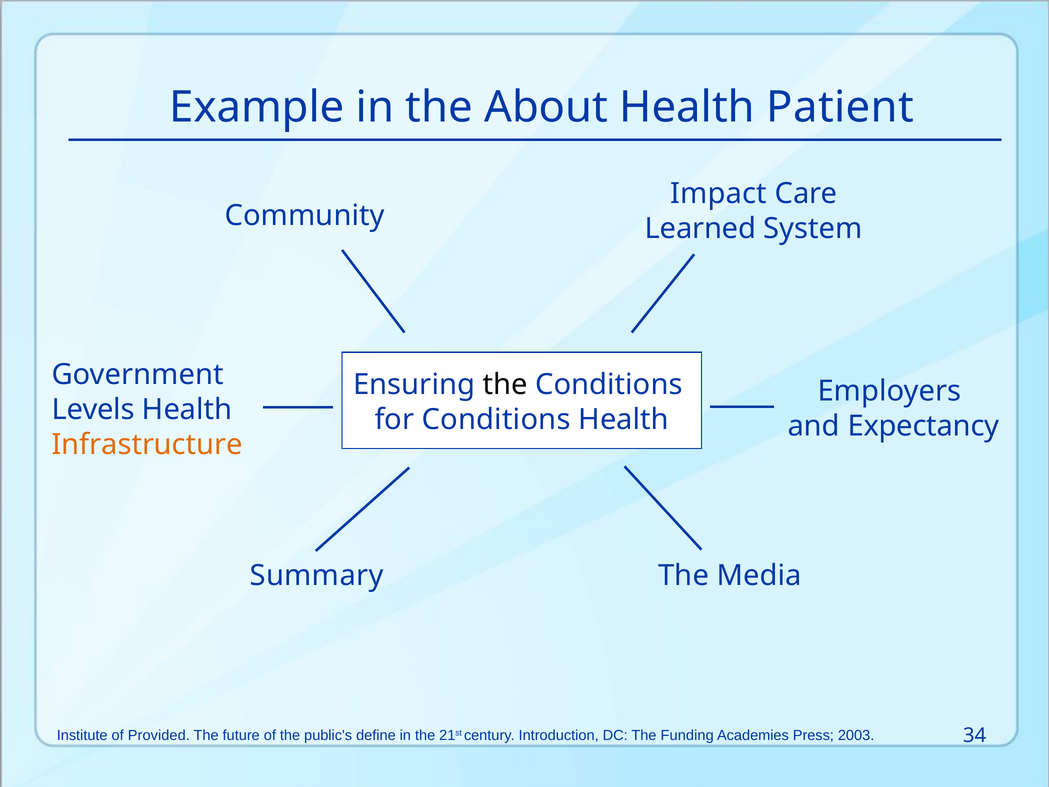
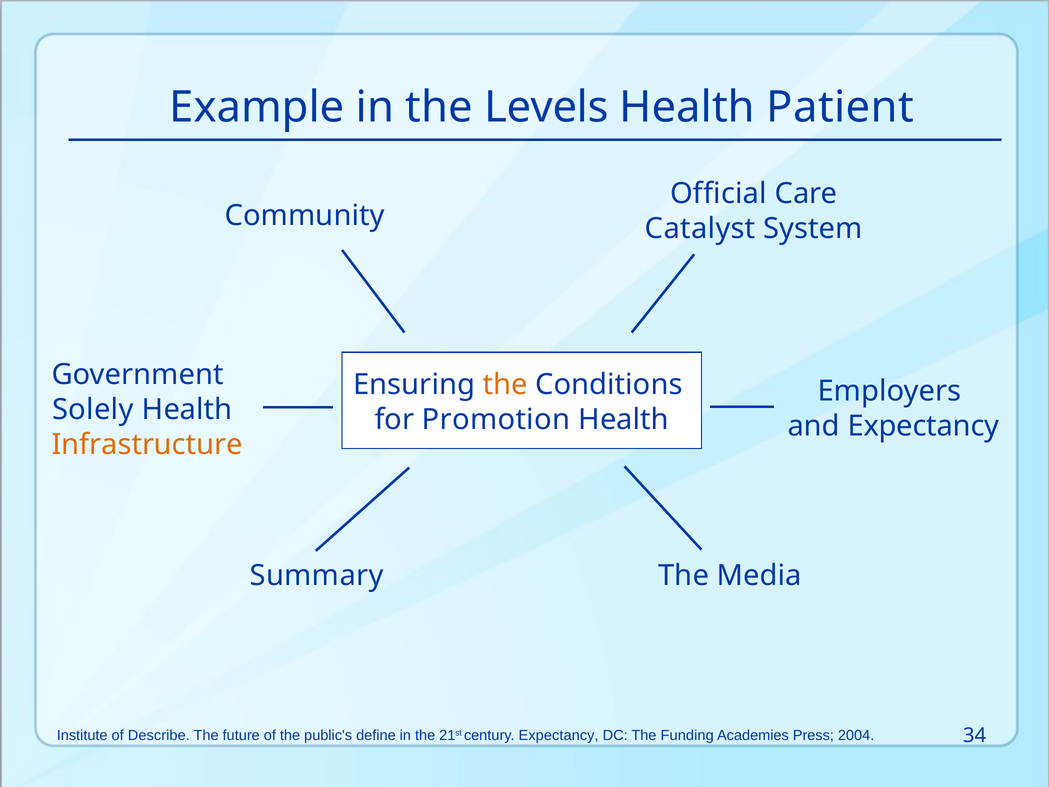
About: About -> Levels
Impact: Impact -> Official
Learned: Learned -> Catalyst
the at (505, 385) colour: black -> orange
Levels: Levels -> Solely
for Conditions: Conditions -> Promotion
Provided: Provided -> Describe
century Introduction: Introduction -> Expectancy
2003: 2003 -> 2004
